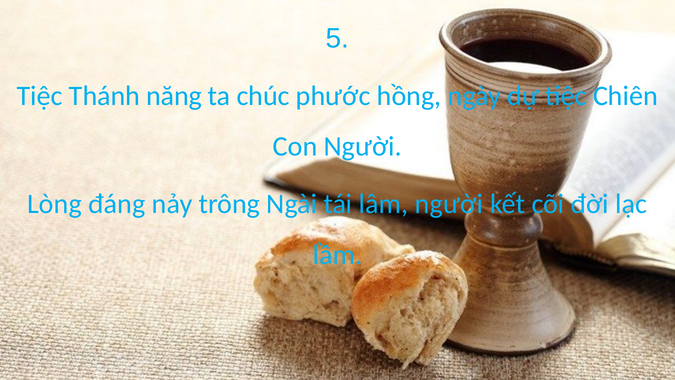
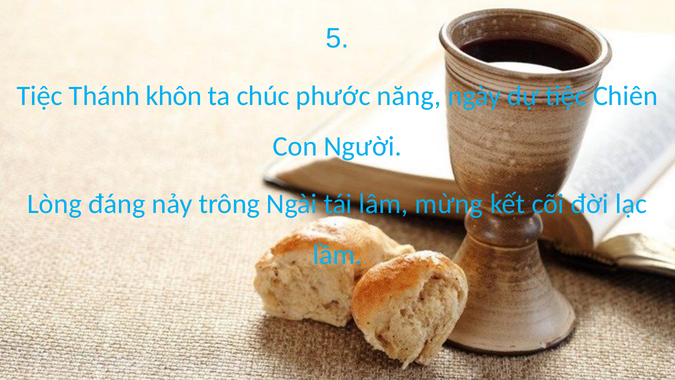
năng: năng -> khôn
hồng: hồng -> năng
lâm người: người -> mừng
